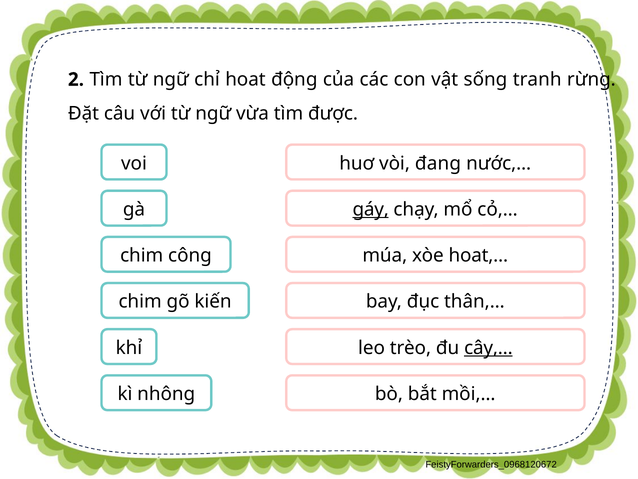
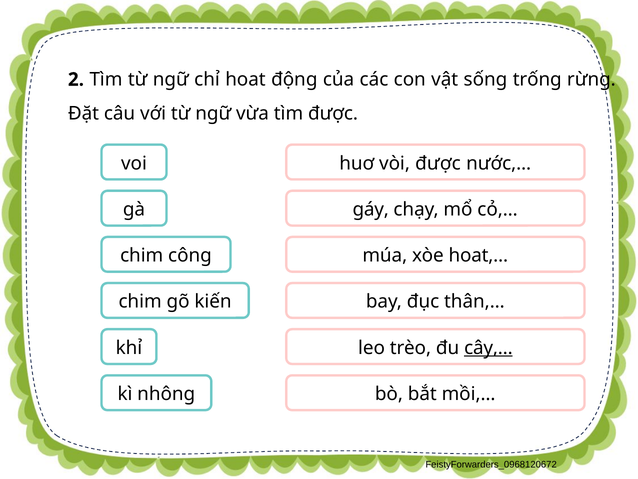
tranh: tranh -> trống
vòi đang: đang -> được
gáy underline: present -> none
